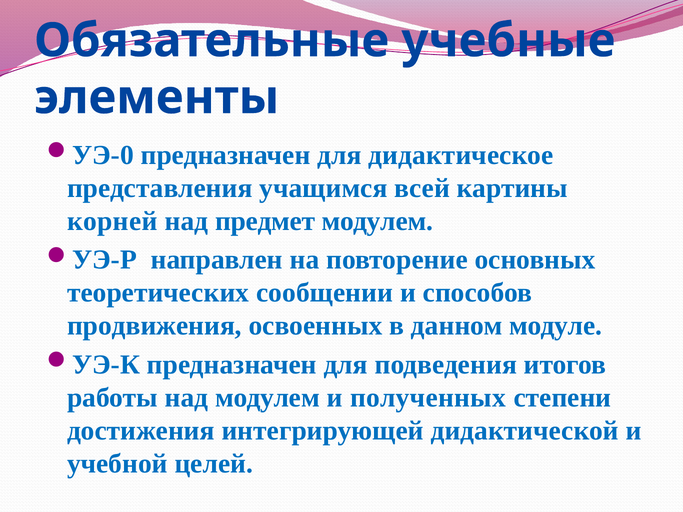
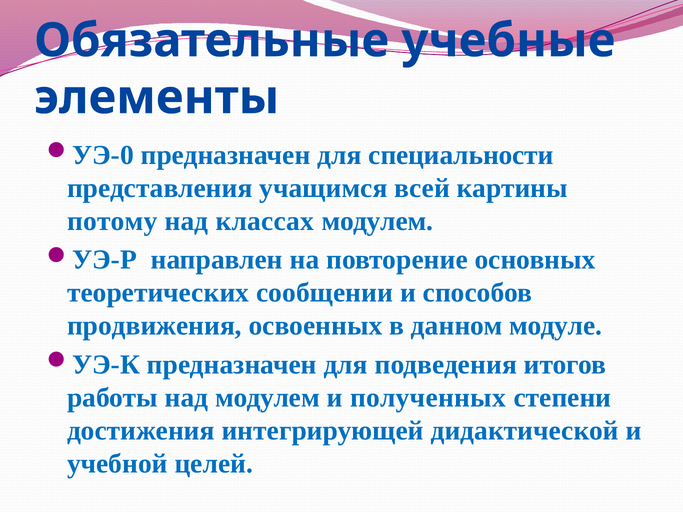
дидактическое: дидактическое -> специальности
корней: корней -> потому
предмет: предмет -> классах
